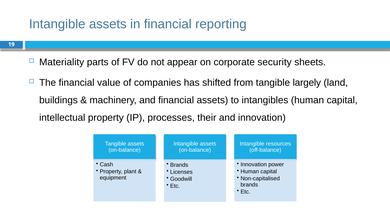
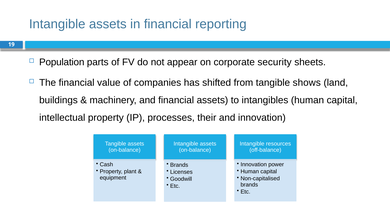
Materiality: Materiality -> Population
largely: largely -> shows
